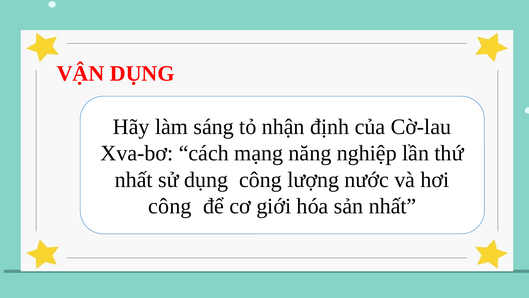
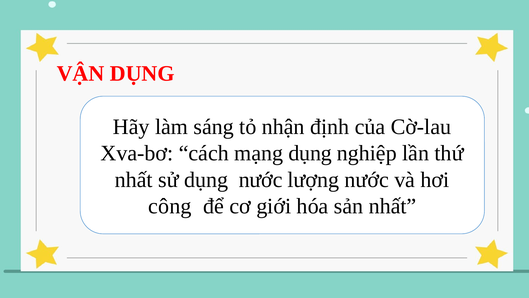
mạng năng: năng -> dụng
dụng công: công -> nước
